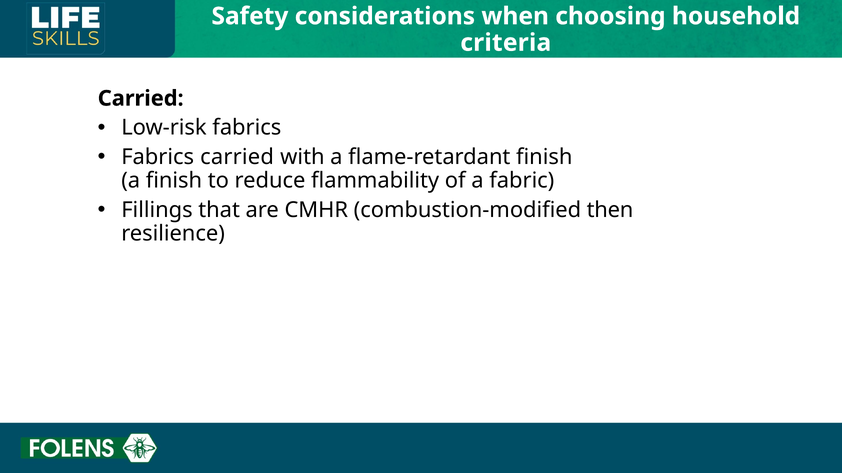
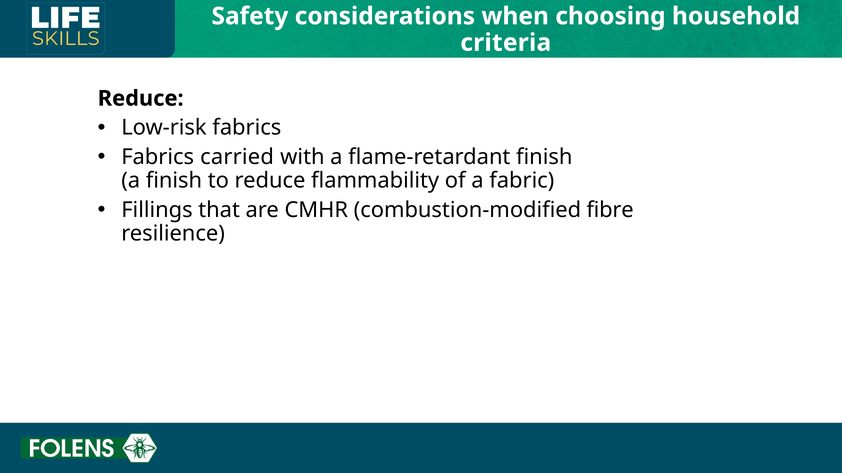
Carried at (141, 99): Carried -> Reduce
then: then -> fibre
